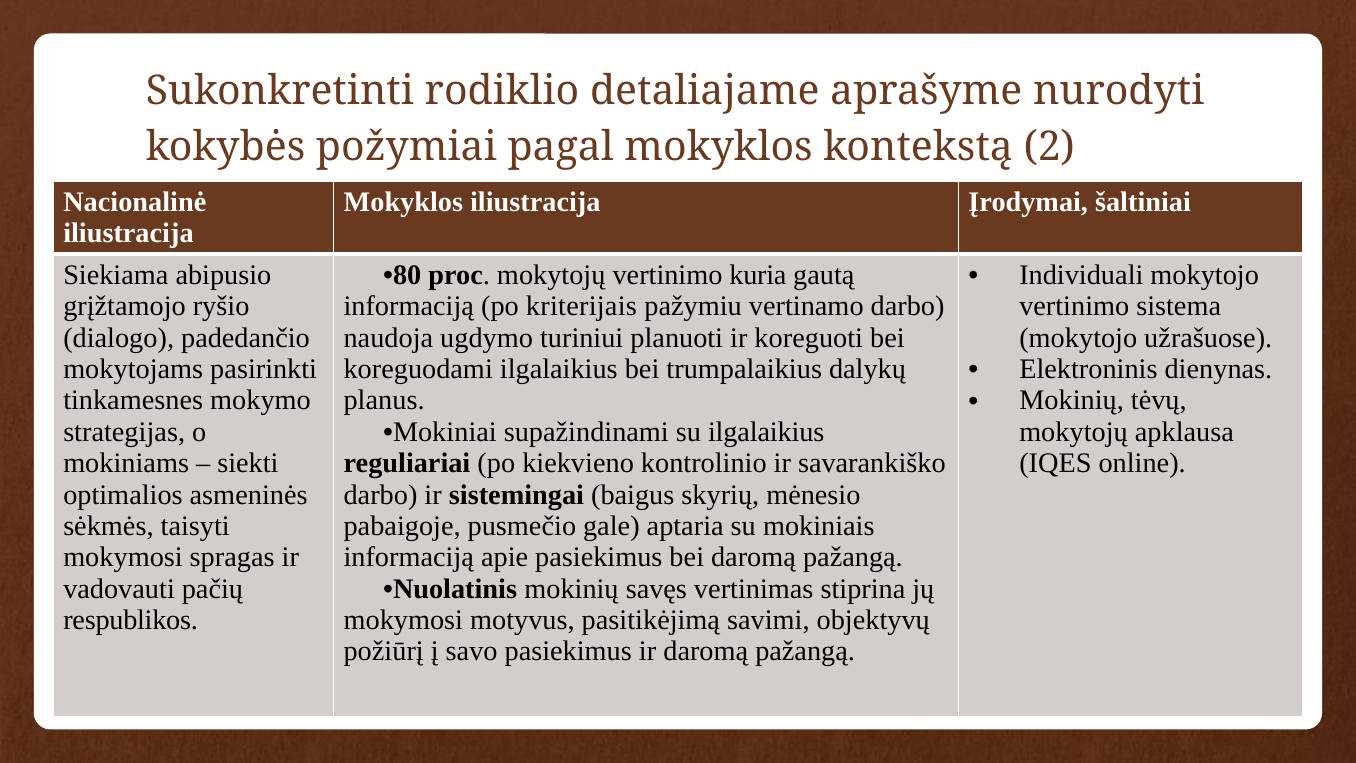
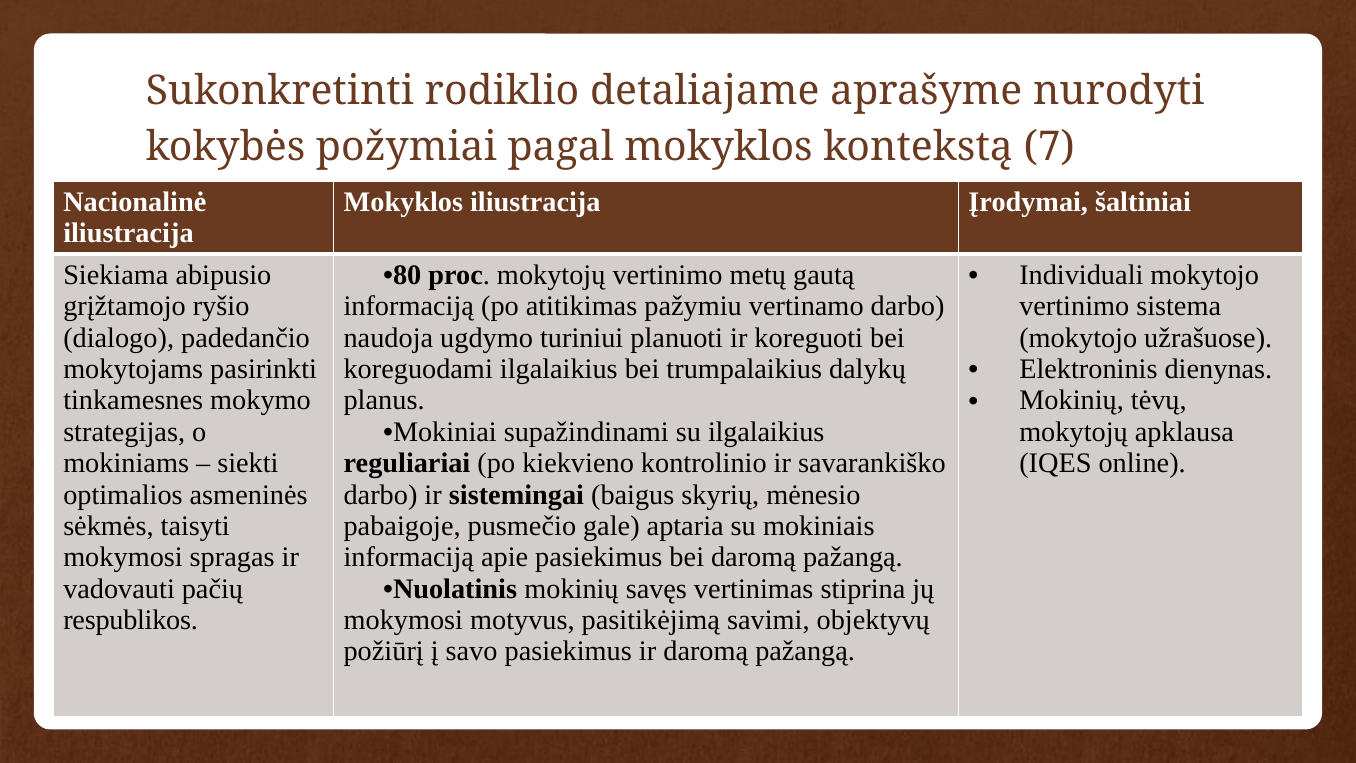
2: 2 -> 7
kuria: kuria -> metų
kriterijais: kriterijais -> atitikimas
